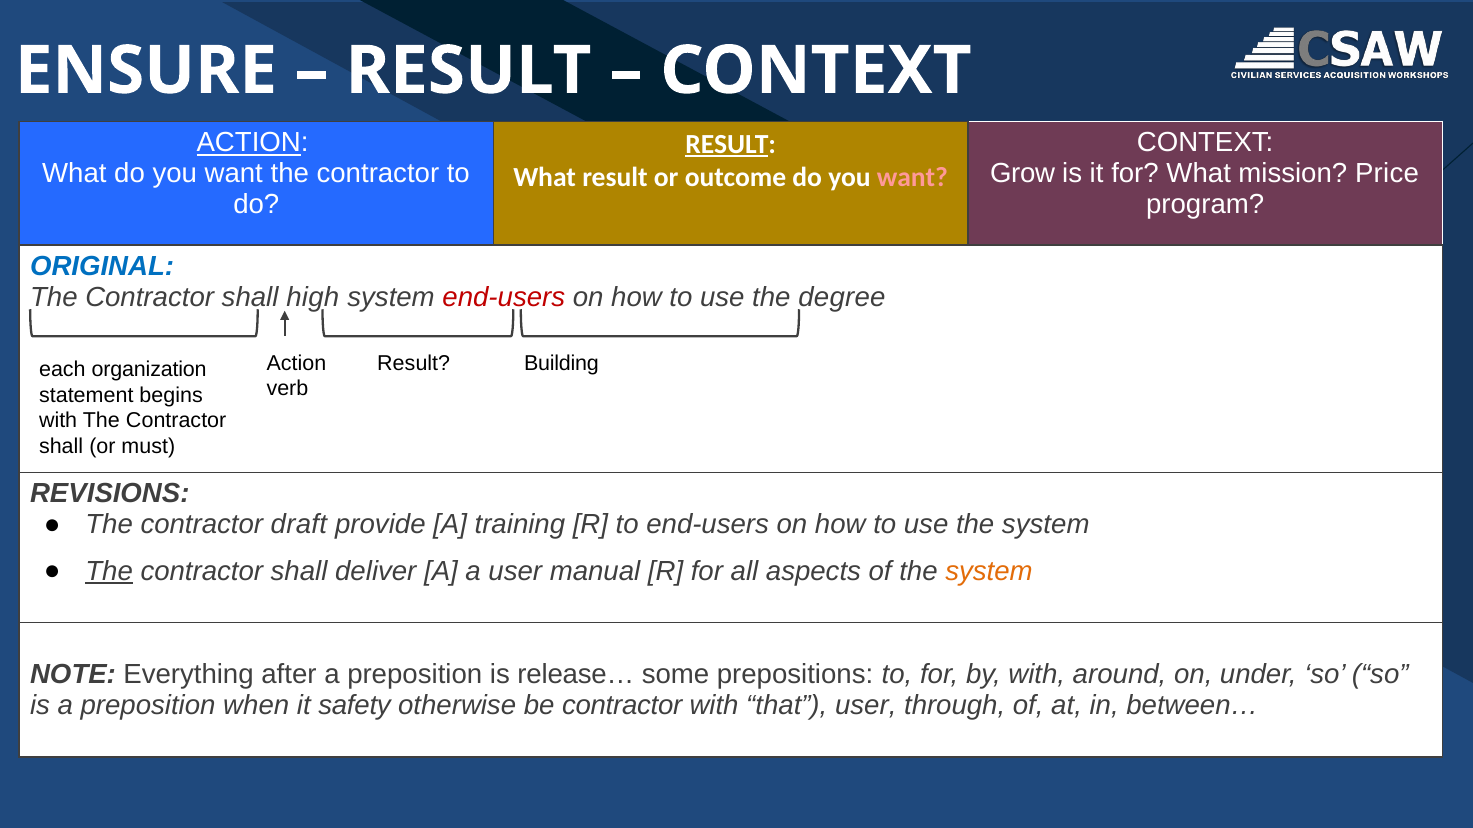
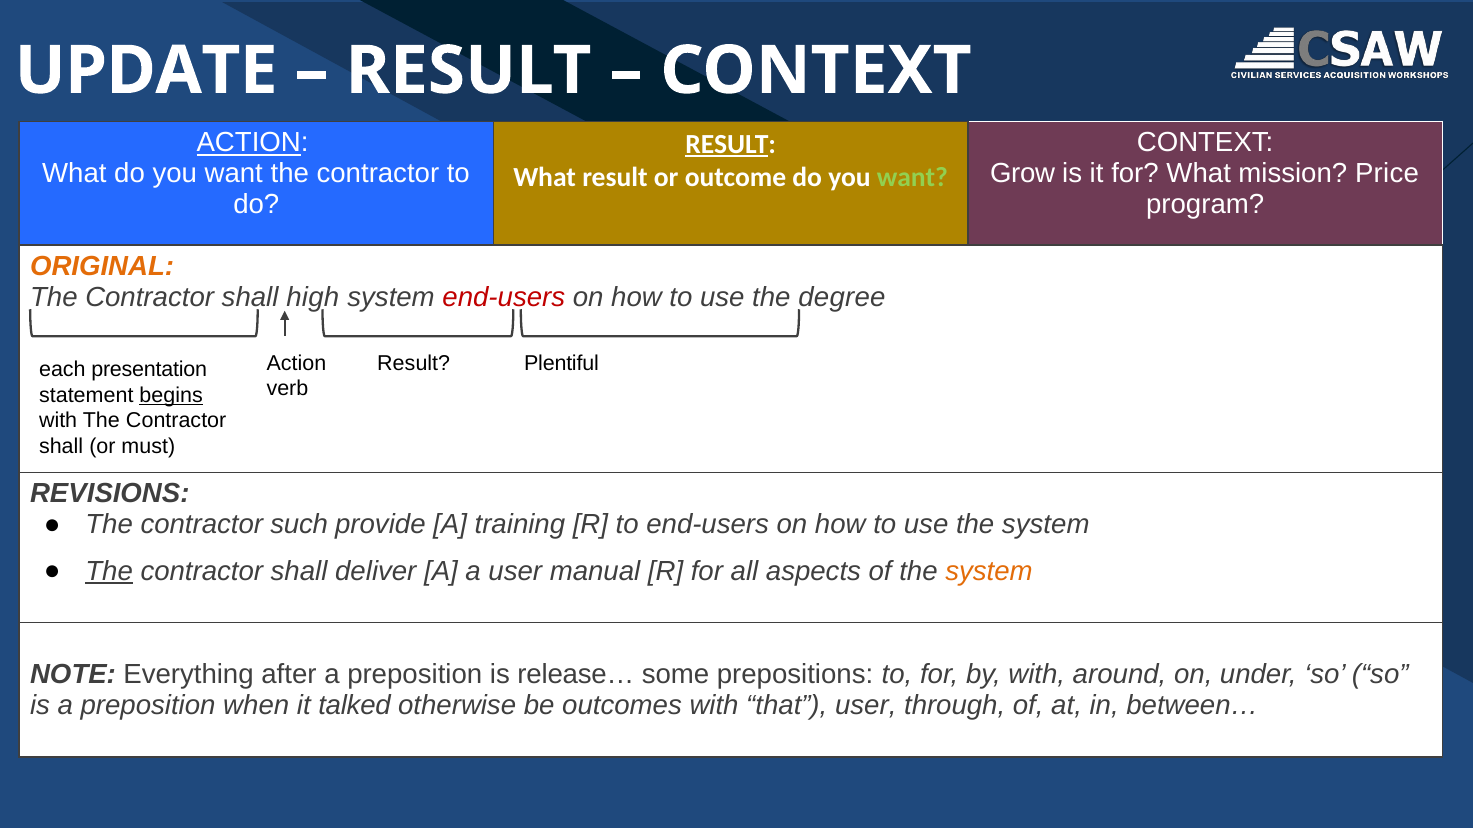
ENSURE: ENSURE -> UPDATE
want at (912, 178) colour: pink -> light green
ORIGINAL colour: blue -> orange
Building: Building -> Plentiful
organization: organization -> presentation
begins underline: none -> present
draft: draft -> such
safety: safety -> talked
be contractor: contractor -> outcomes
